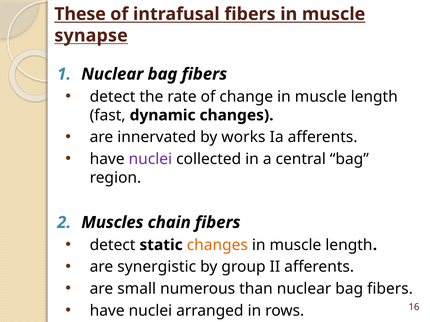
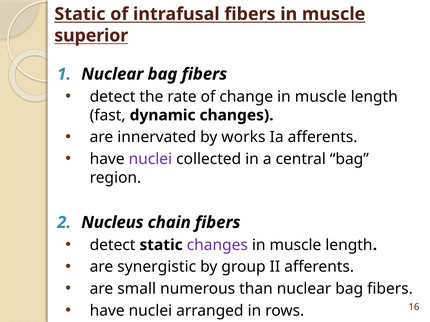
These at (80, 14): These -> Static
synapse: synapse -> superior
Muscles: Muscles -> Nucleus
changes at (217, 245) colour: orange -> purple
